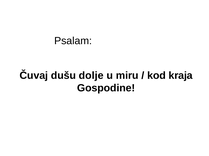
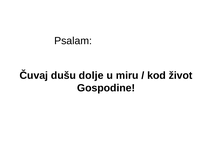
kraja: kraja -> život
